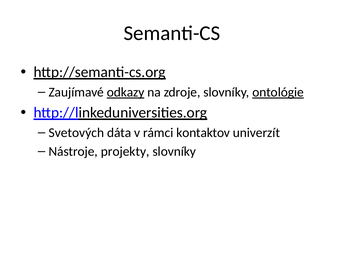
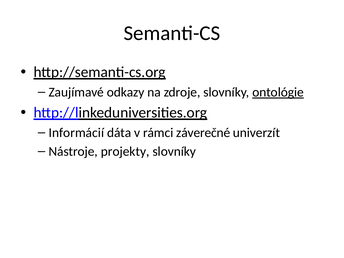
odkazy underline: present -> none
Svetových: Svetových -> Informácií
kontaktov: kontaktov -> záverečné
